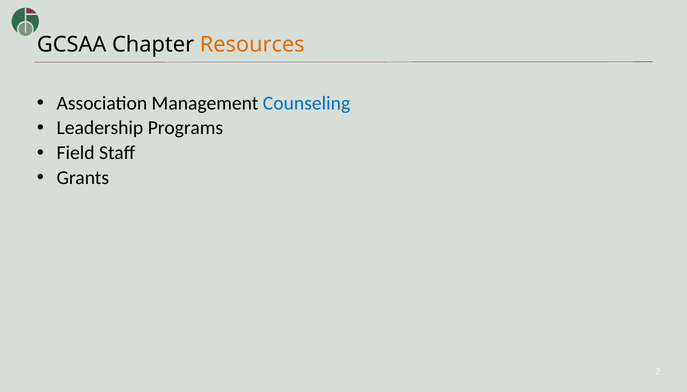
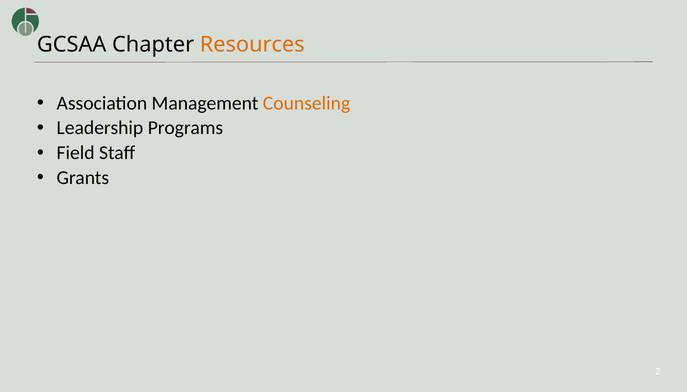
Counseling colour: blue -> orange
